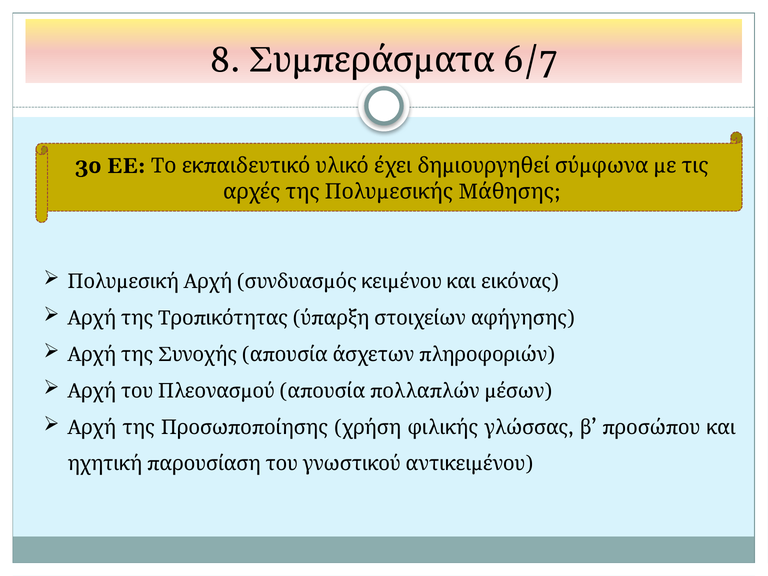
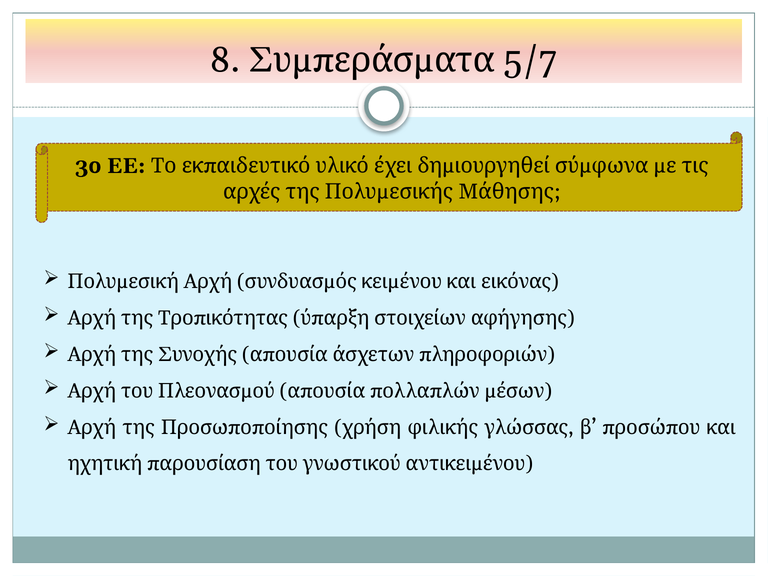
6/7: 6/7 -> 5/7
